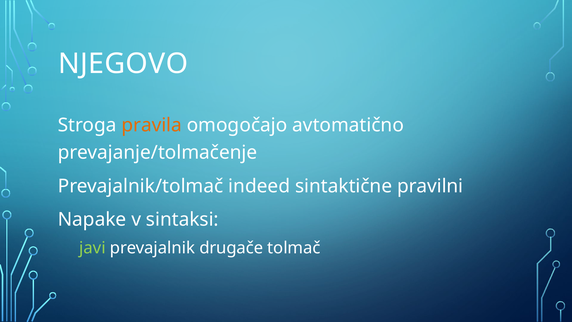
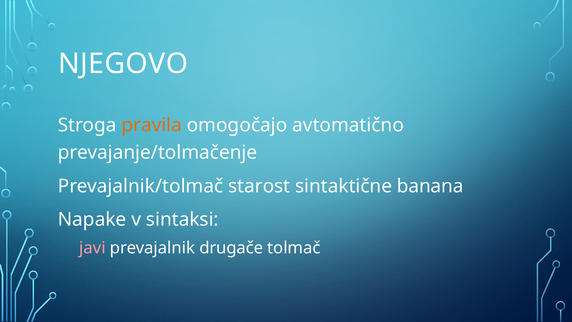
indeed: indeed -> starost
pravilni: pravilni -> banana
javi colour: light green -> pink
